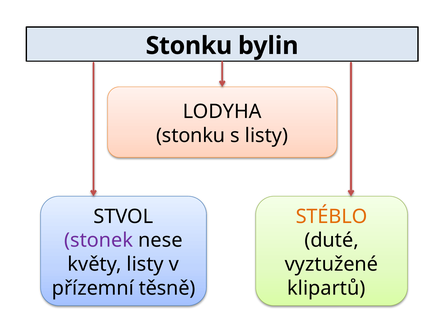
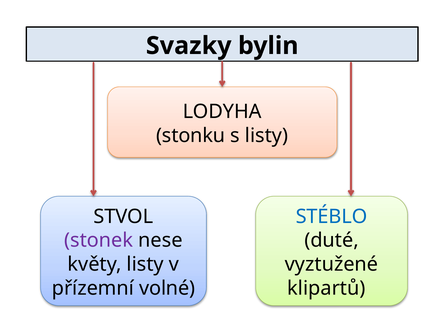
Stonku at (189, 46): Stonku -> Svazky
STÉBLO colour: orange -> blue
těsně: těsně -> volné
